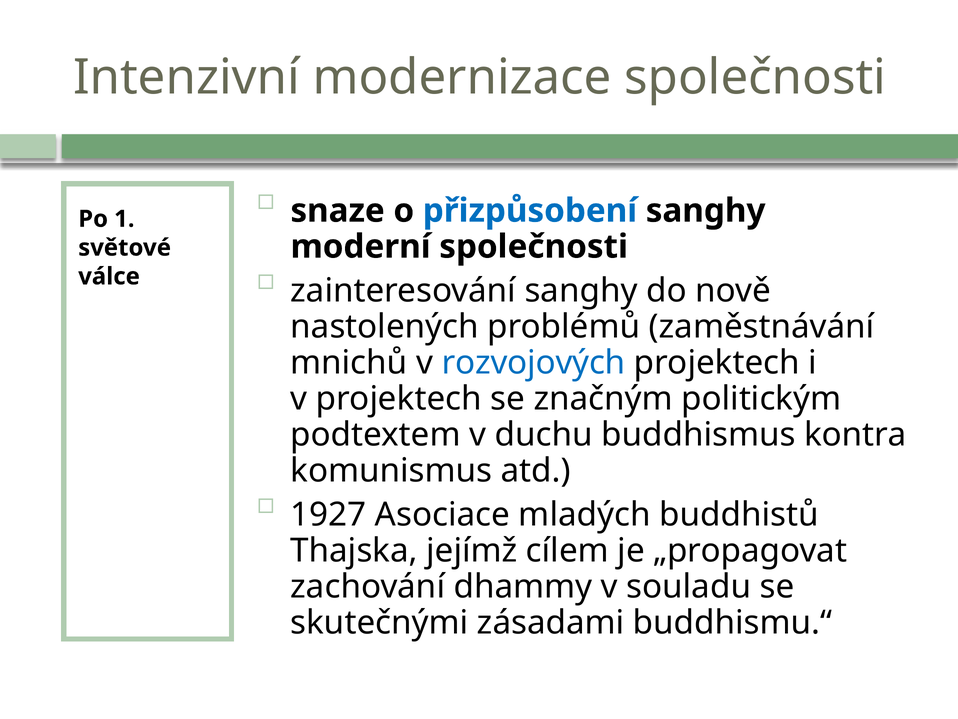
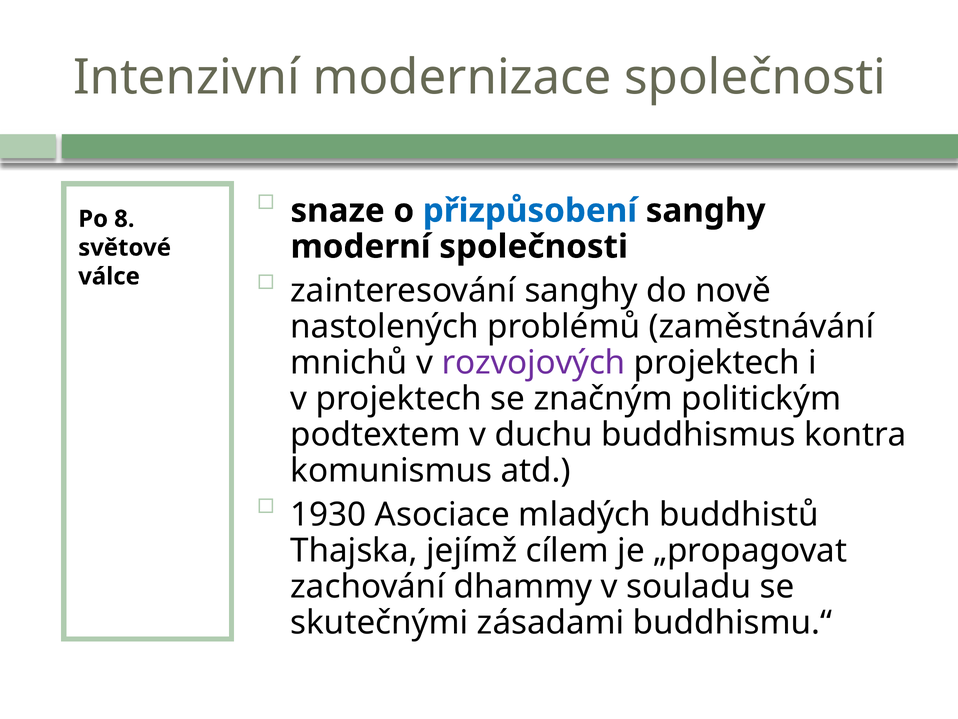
1: 1 -> 8
rozvojových colour: blue -> purple
1927: 1927 -> 1930
